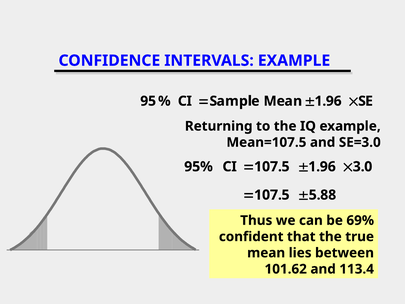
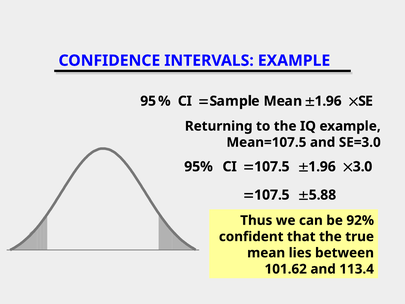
69%: 69% -> 92%
